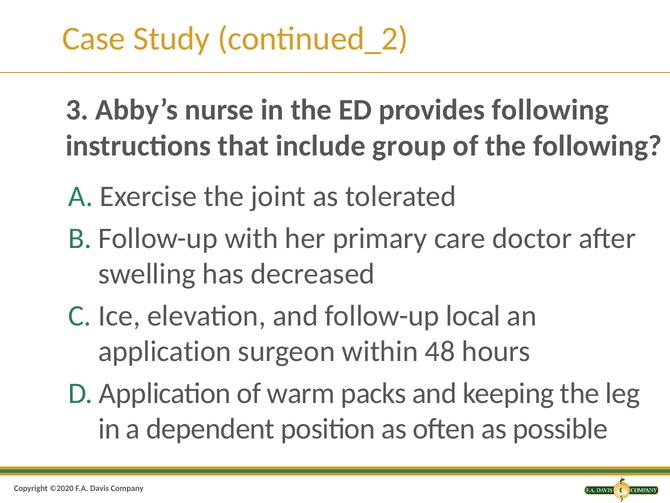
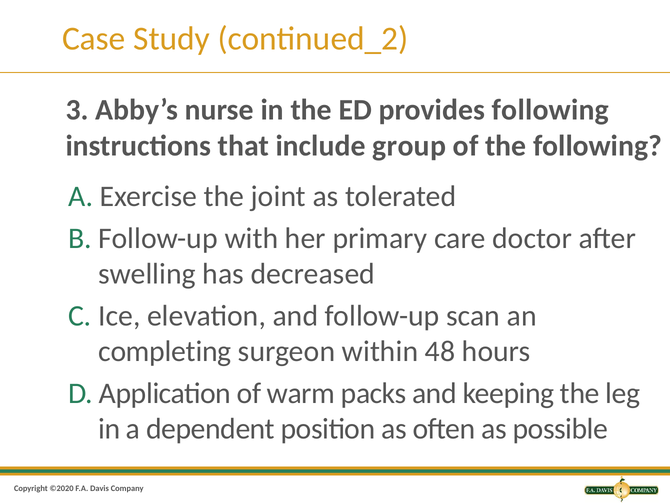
local: local -> scan
application at (165, 351): application -> completing
